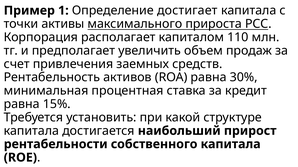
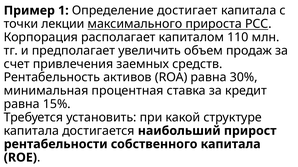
активы: активы -> лекции
